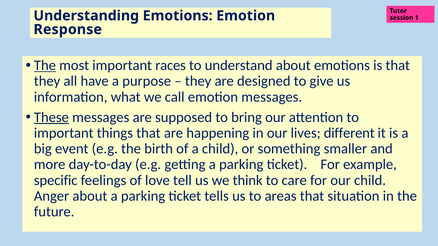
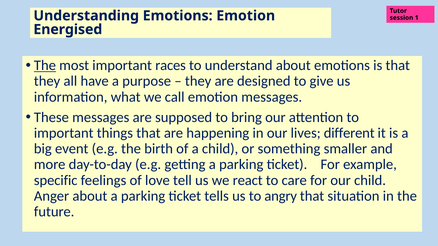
Response: Response -> Energised
These underline: present -> none
think: think -> react
areas: areas -> angry
